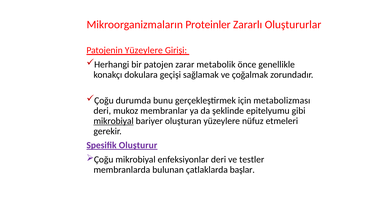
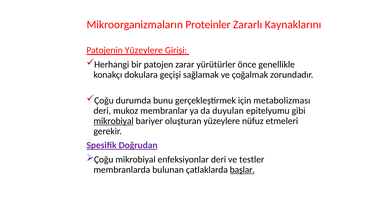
Oluştururlar: Oluştururlar -> Kaynaklarını
metabolik: metabolik -> yürütürler
şeklinde: şeklinde -> duyulan
Oluşturur: Oluşturur -> Doğrudan
başlar underline: none -> present
